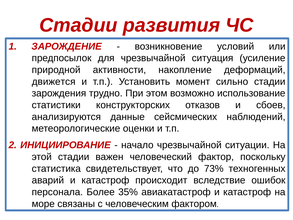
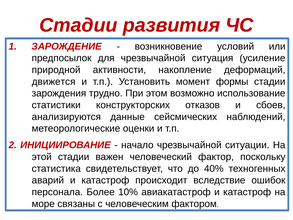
сильно: сильно -> формы
73%: 73% -> 40%
35%: 35% -> 10%
